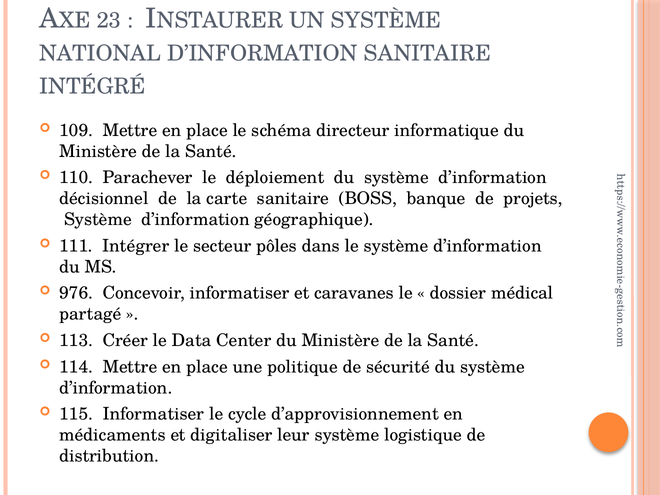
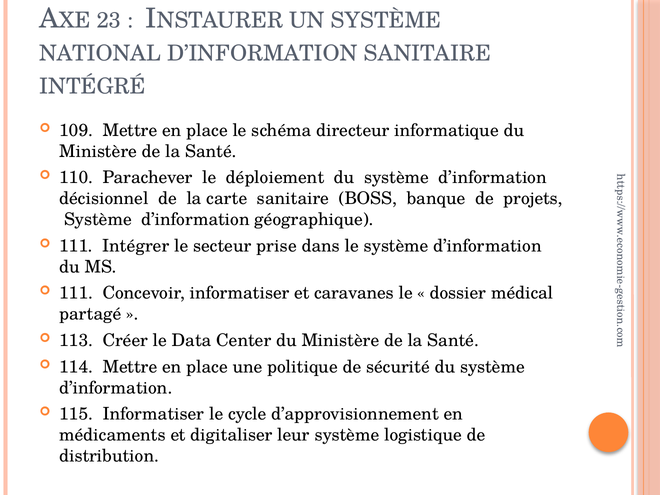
pôles: pôles -> prise
976 at (76, 293): 976 -> 111
